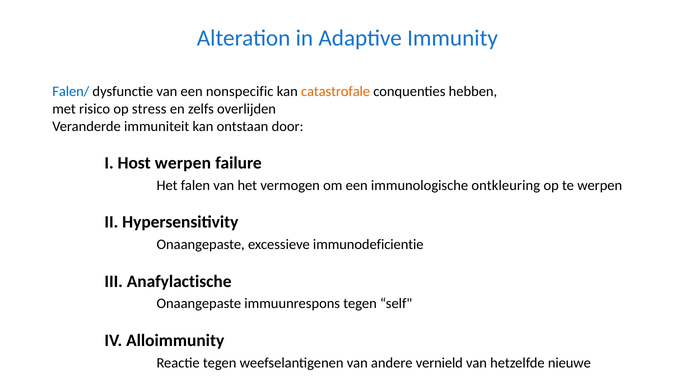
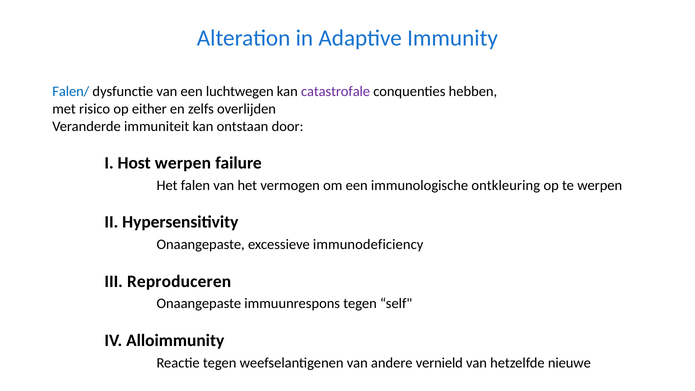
nonspecific: nonspecific -> luchtwegen
catastrofale colour: orange -> purple
stress: stress -> either
immunodeficientie: immunodeficientie -> immunodeficiency
Anafylactische: Anafylactische -> Reproduceren
